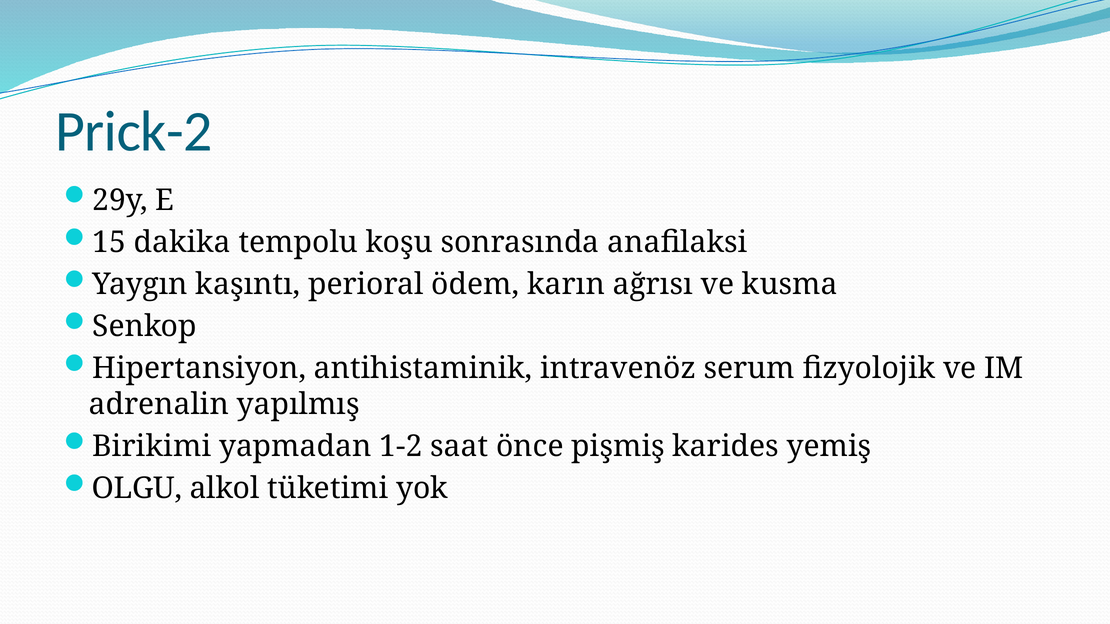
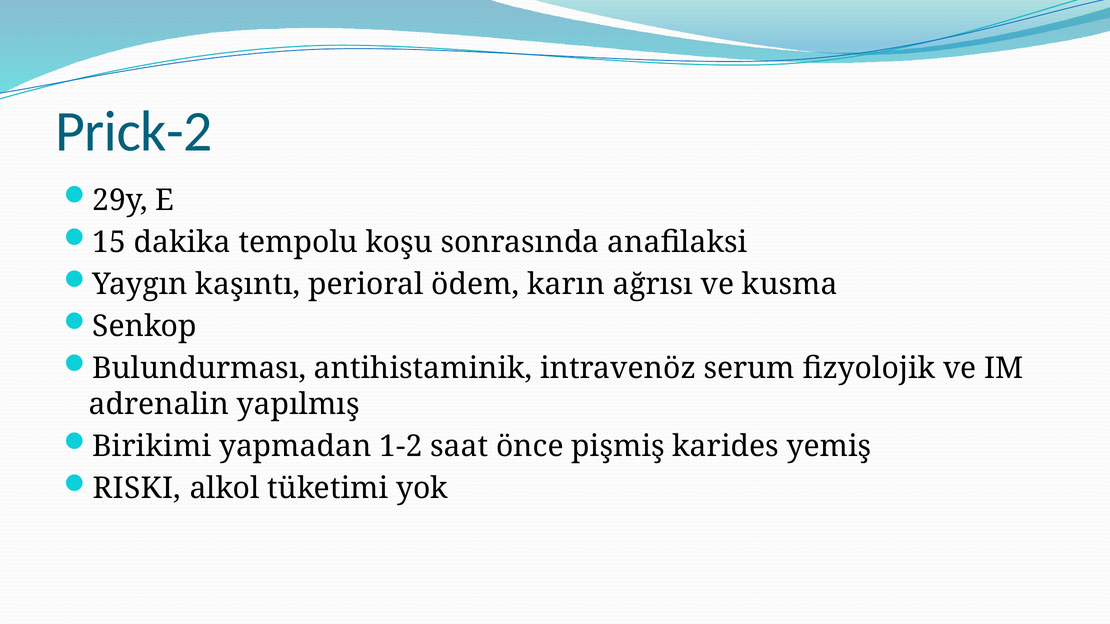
Hipertansiyon: Hipertansiyon -> Bulundurması
OLGU: OLGU -> RISKI
